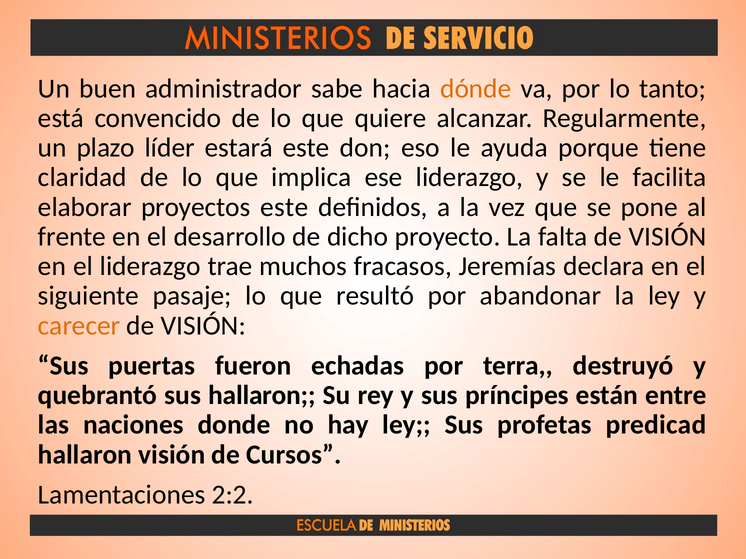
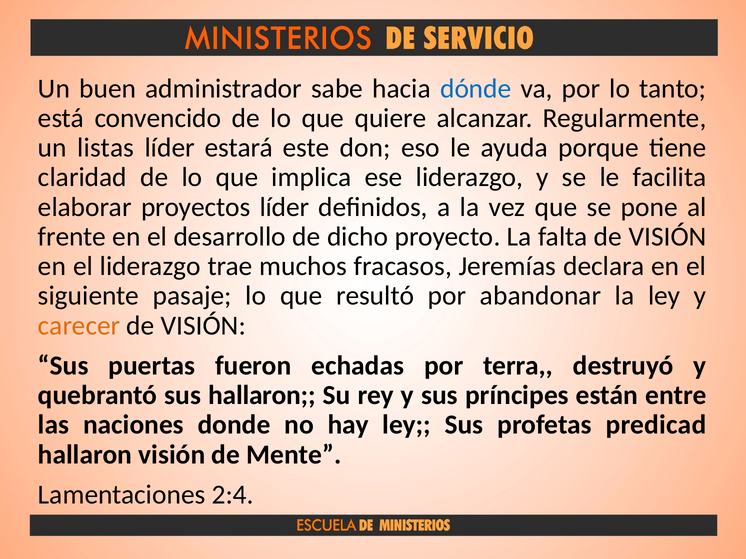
dónde colour: orange -> blue
plazo: plazo -> listas
proyectos este: este -> líder
Cursos: Cursos -> Mente
2:2: 2:2 -> 2:4
